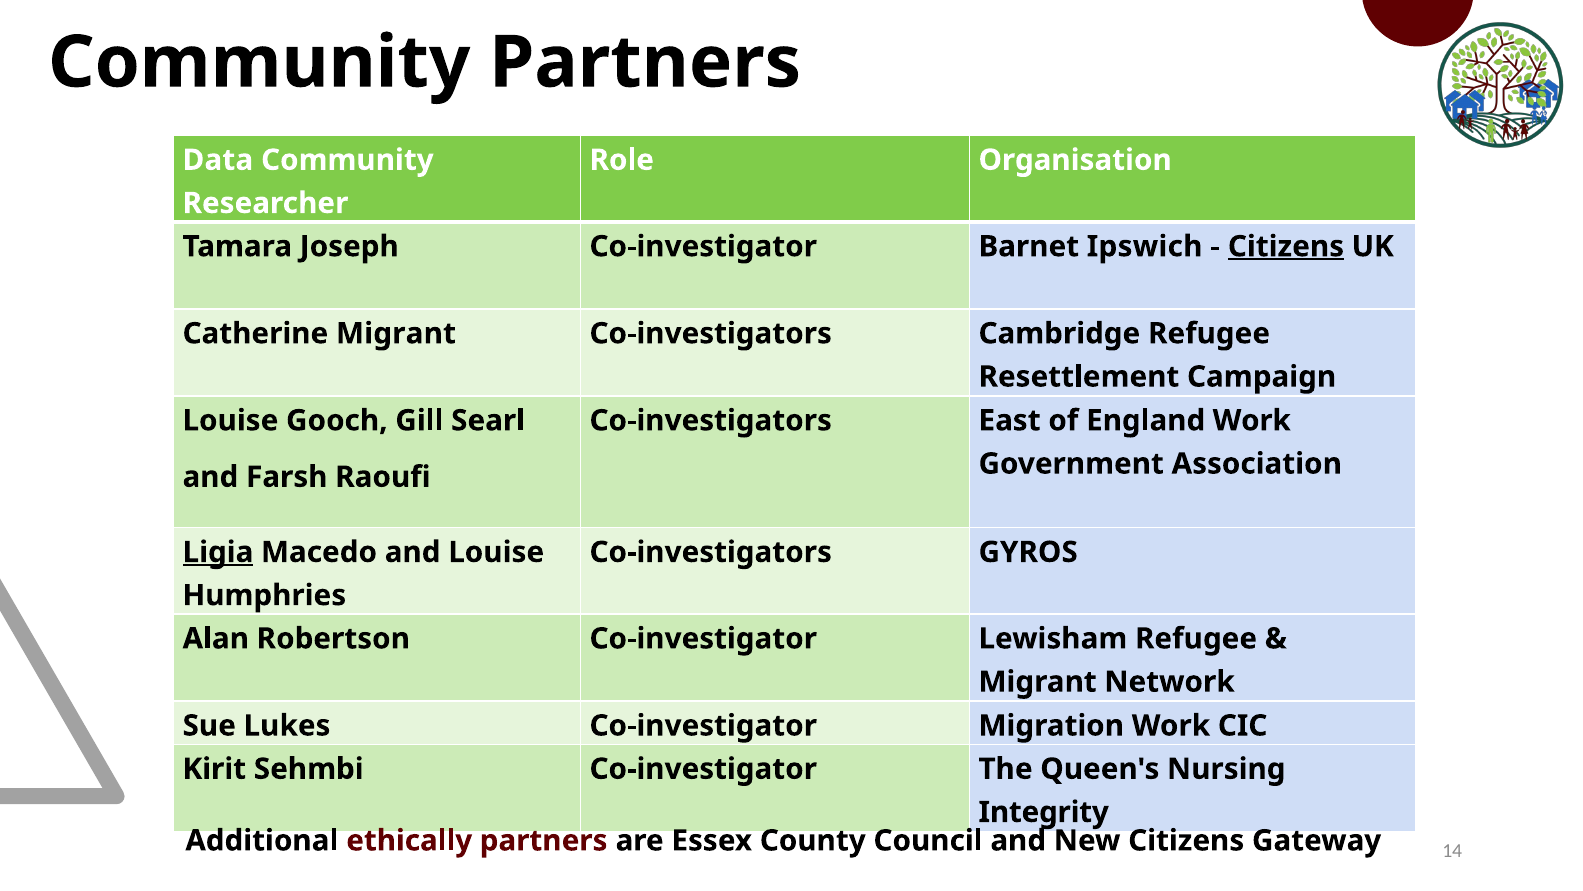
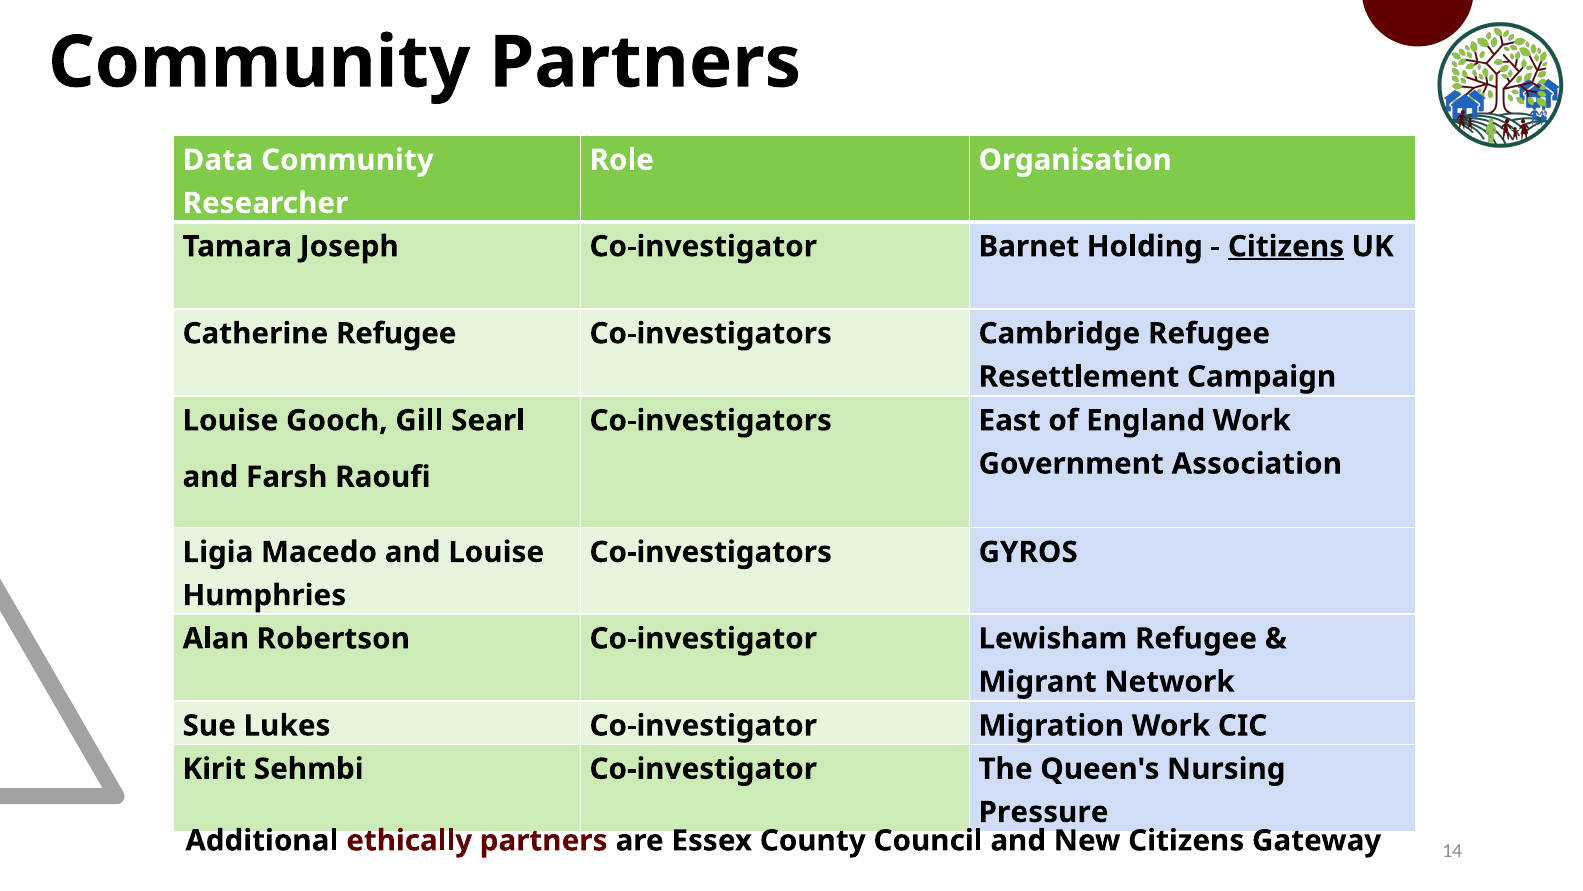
Ipswich: Ipswich -> Holding
Catherine Migrant: Migrant -> Refugee
Ligia underline: present -> none
Integrity: Integrity -> Pressure
